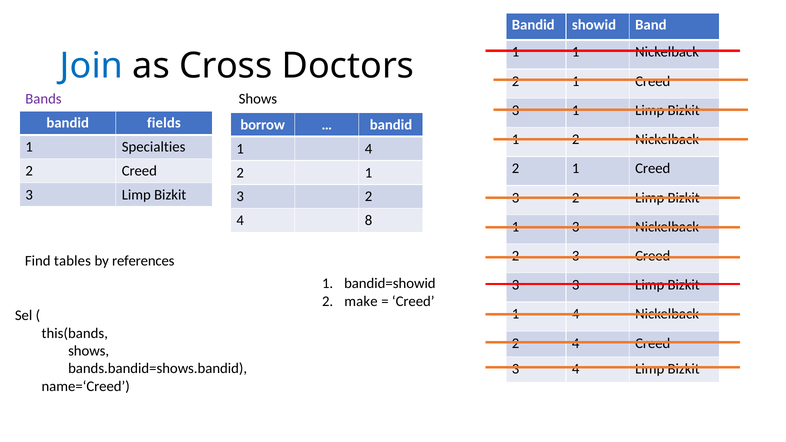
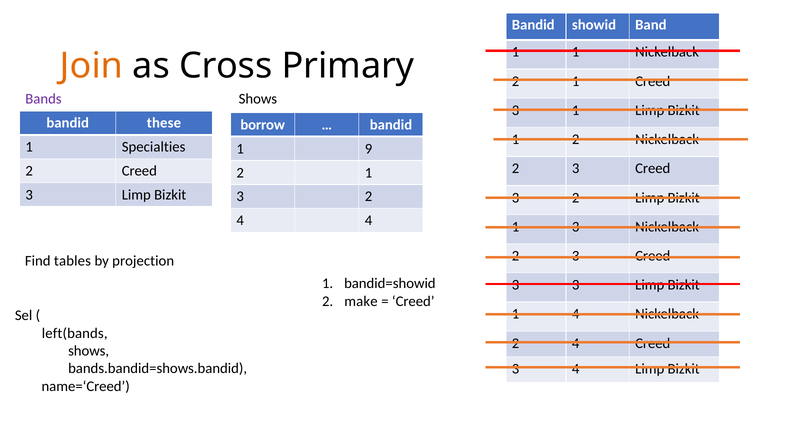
Join colour: blue -> orange
Doctors: Doctors -> Primary
fields: fields -> these
4 at (368, 149): 4 -> 9
1 at (576, 169): 1 -> 3
4 8: 8 -> 4
references: references -> projection
this(bands: this(bands -> left(bands
